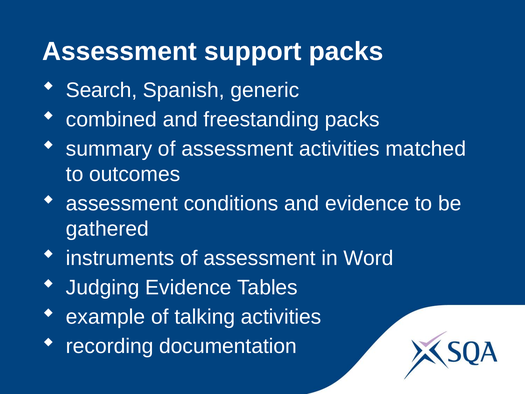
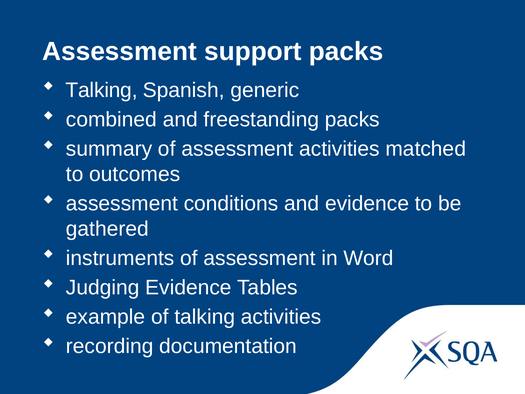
Search at (102, 90): Search -> Talking
